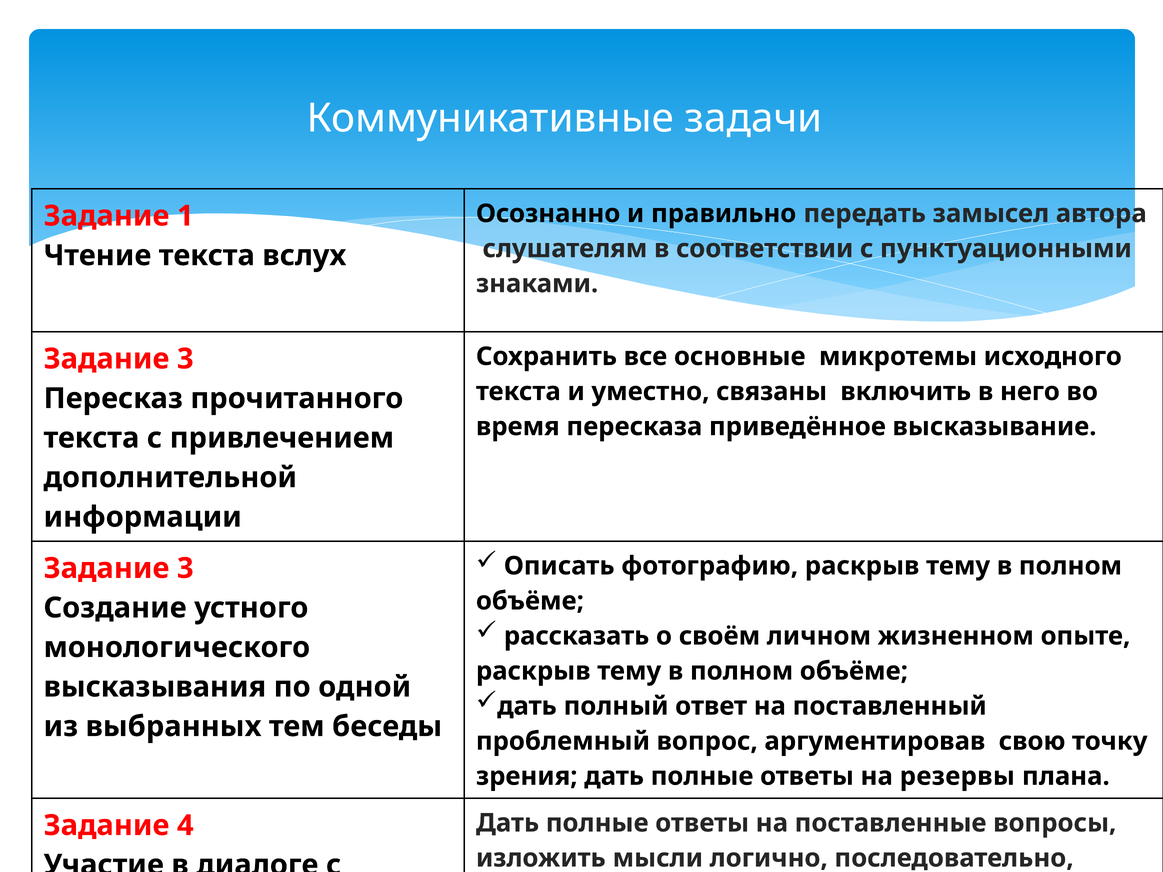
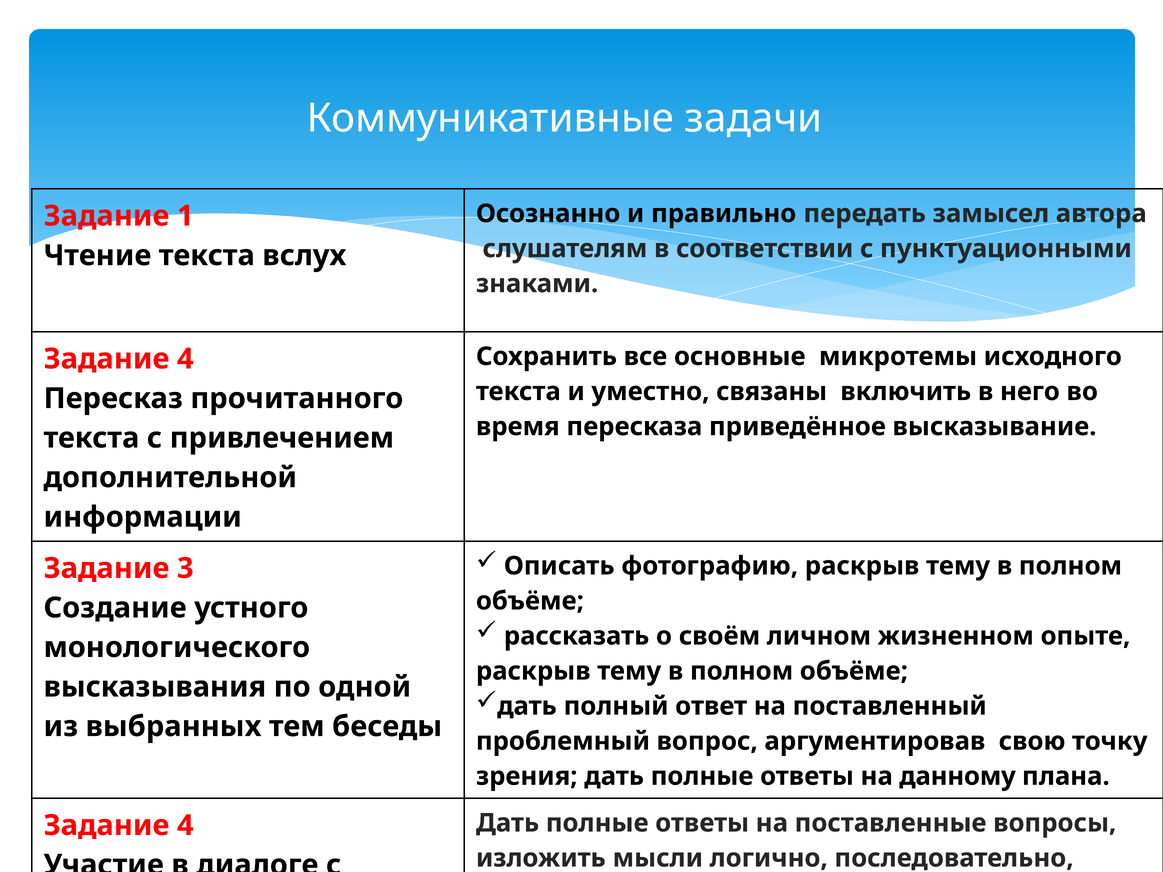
3 at (185, 359): 3 -> 4
резервы: резервы -> данному
